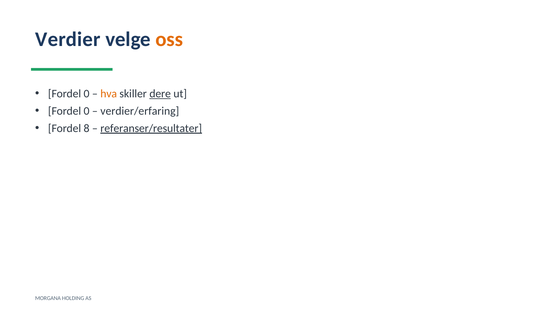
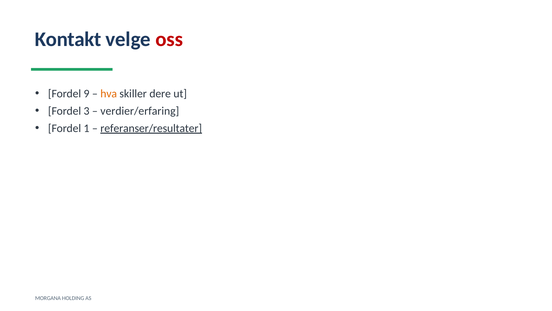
Verdier: Verdier -> Kontakt
oss colour: orange -> red
0 at (87, 93): 0 -> 9
dere underline: present -> none
0 at (87, 111): 0 -> 3
8: 8 -> 1
